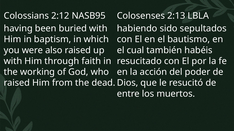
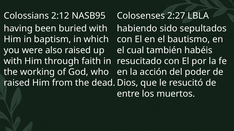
2:13: 2:13 -> 2:27
